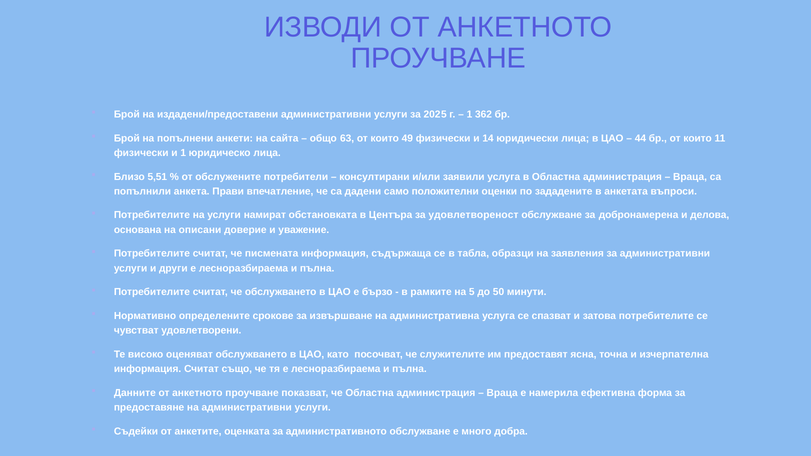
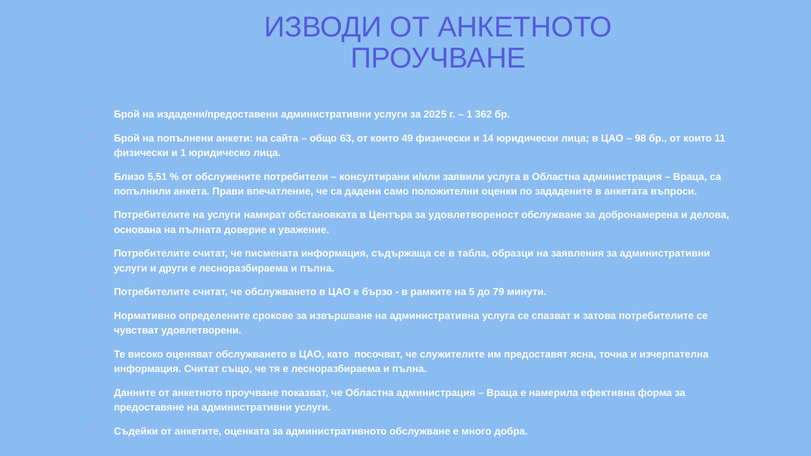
44: 44 -> 98
описани: описани -> пълната
50: 50 -> 79
